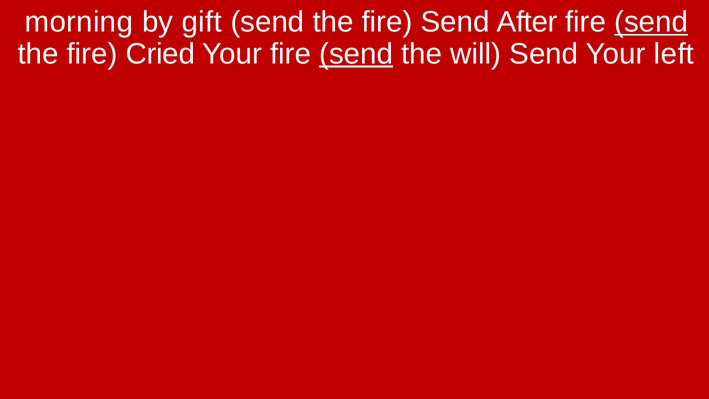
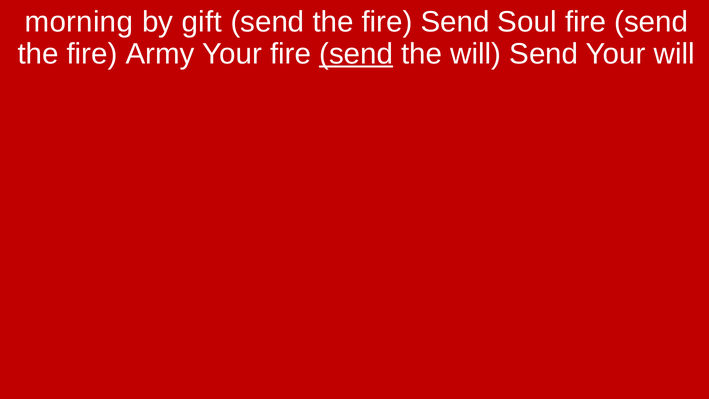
After: After -> Soul
send at (651, 22) underline: present -> none
Cried: Cried -> Army
Your left: left -> will
